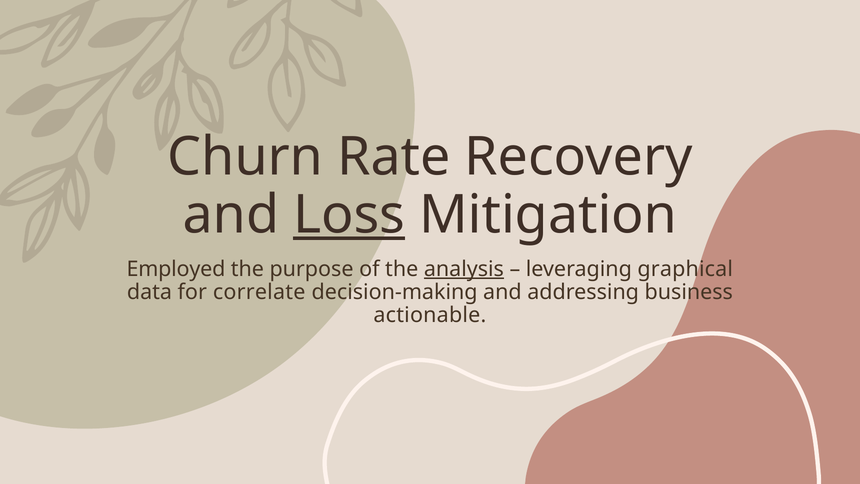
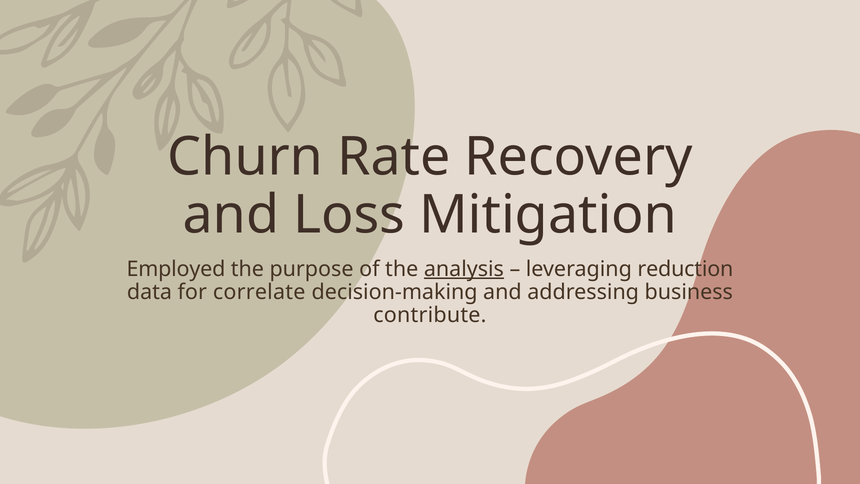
Loss underline: present -> none
graphical: graphical -> reduction
actionable: actionable -> contribute
